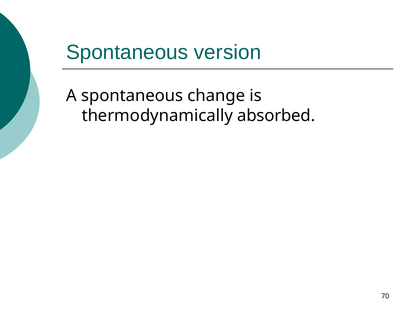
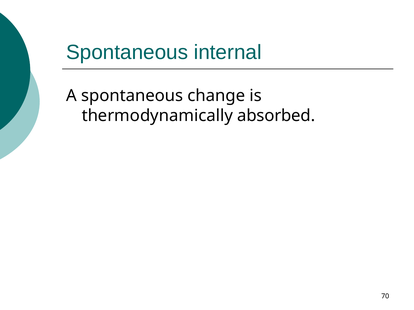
version: version -> internal
